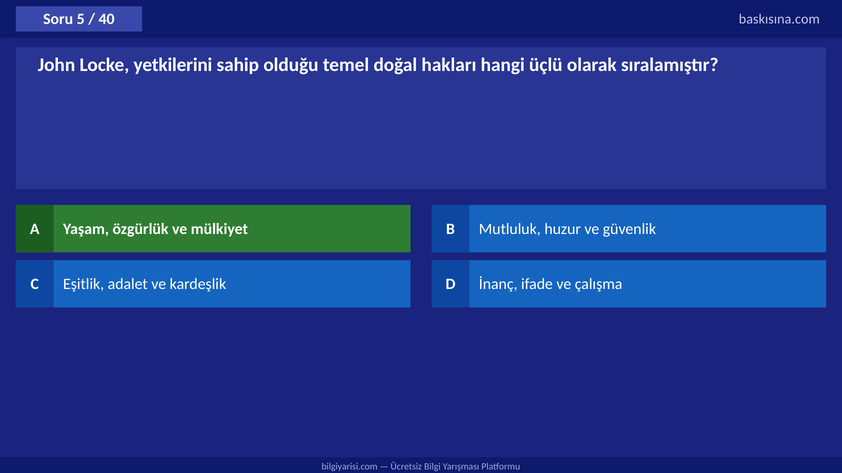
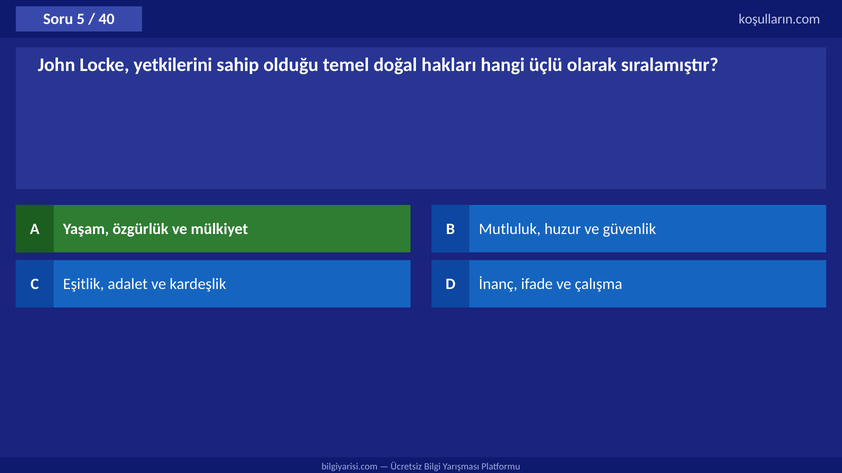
baskısına.com: baskısına.com -> koşulların.com
